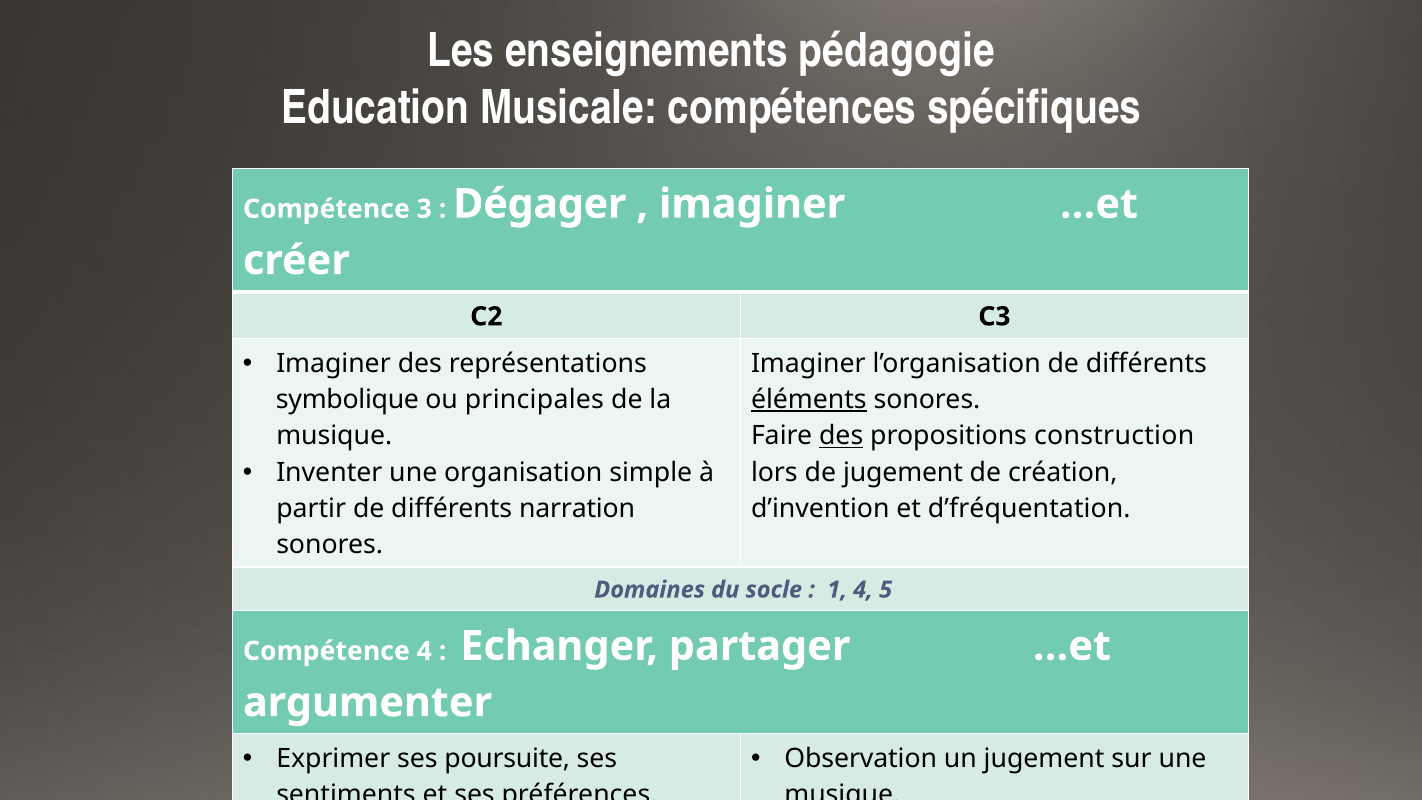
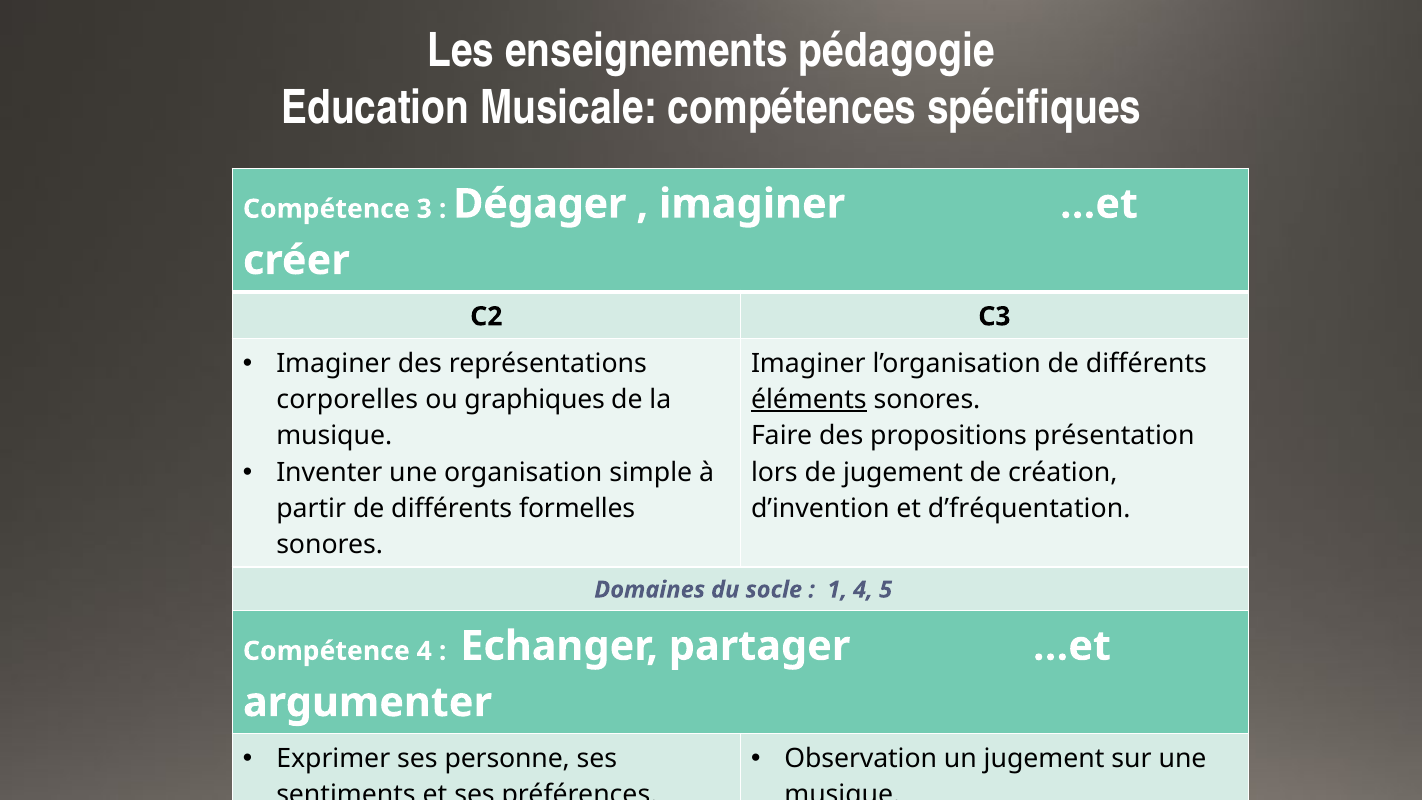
symbolique: symbolique -> corporelles
principales: principales -> graphiques
des at (841, 436) underline: present -> none
construction: construction -> présentation
narration: narration -> formelles
poursuite: poursuite -> personne
